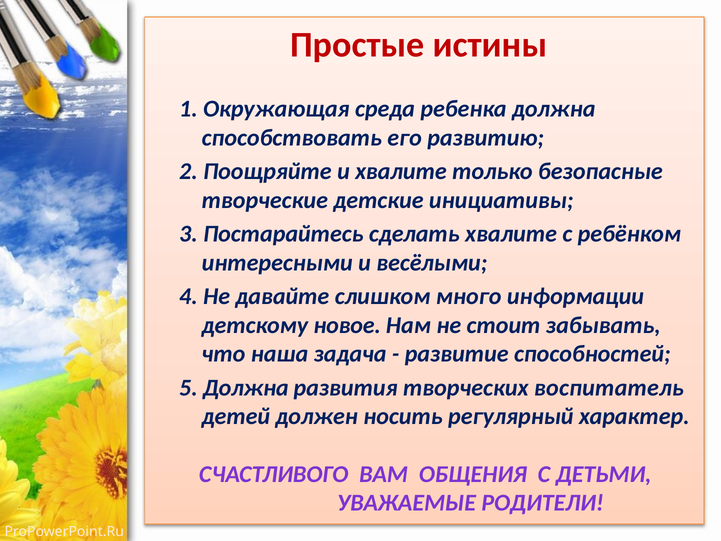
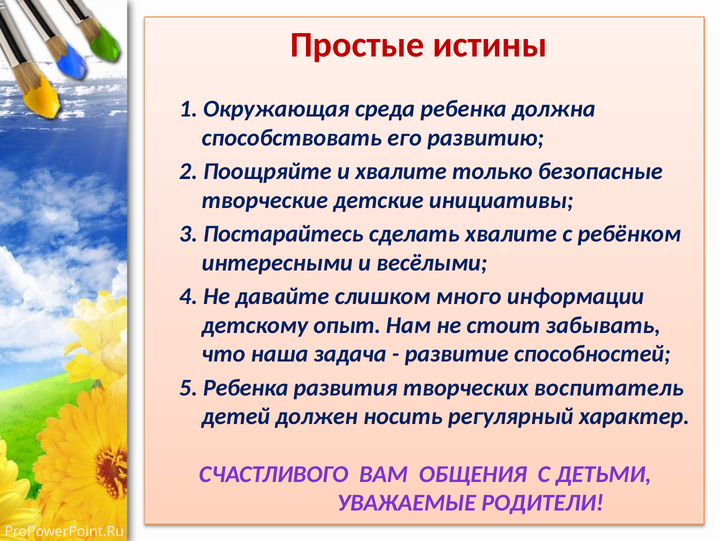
новое: новое -> опыт
5 Должна: Должна -> Ребенка
